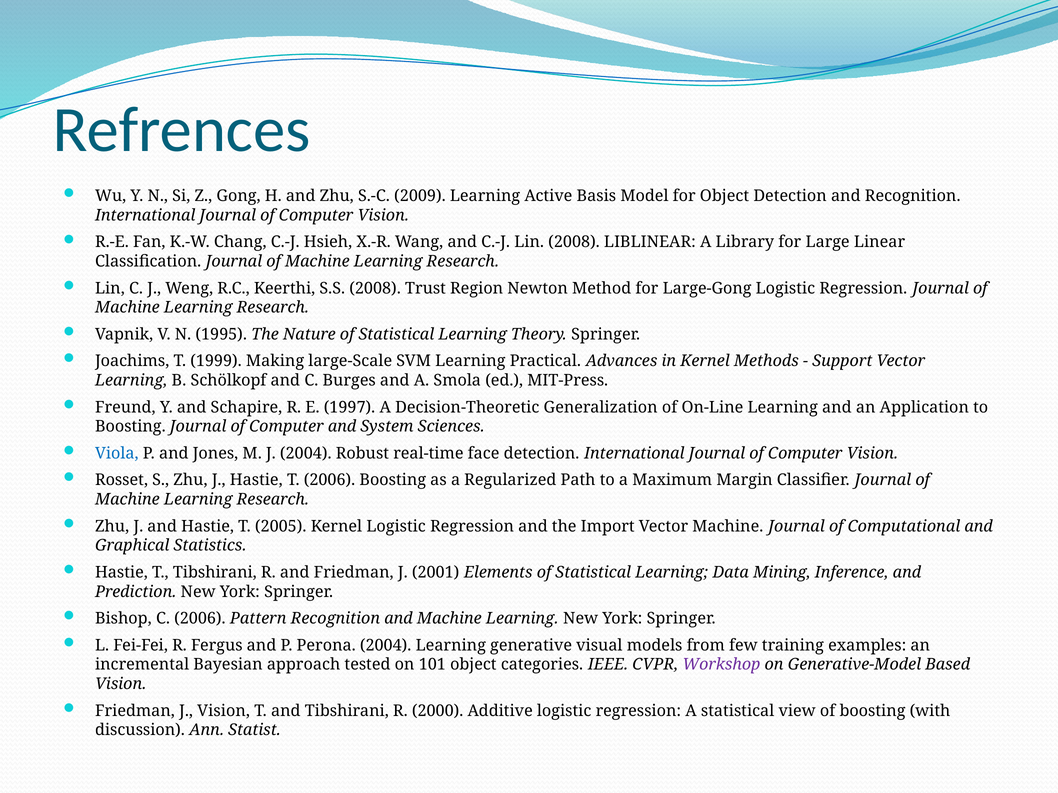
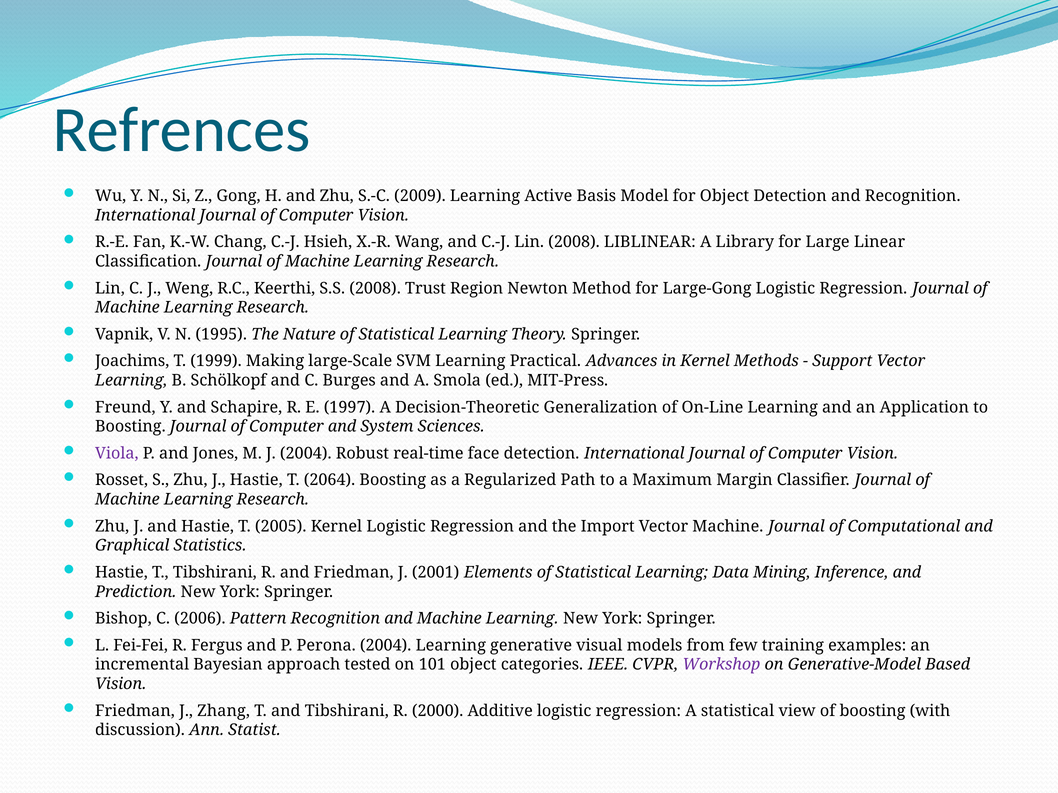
Viola colour: blue -> purple
T 2006: 2006 -> 2064
J Vision: Vision -> Zhang
